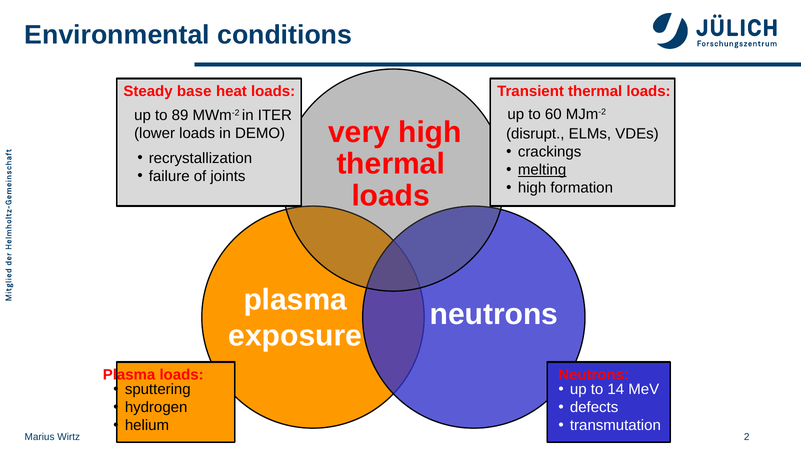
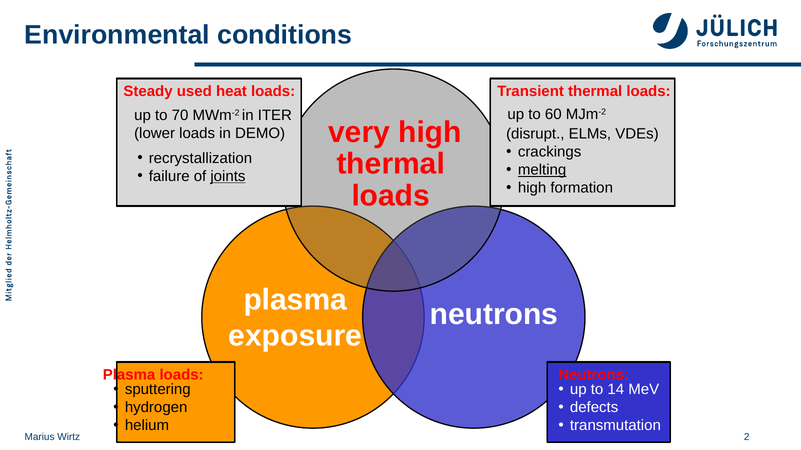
base: base -> used
89: 89 -> 70
joints underline: none -> present
